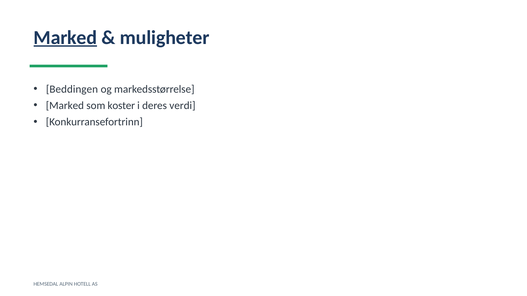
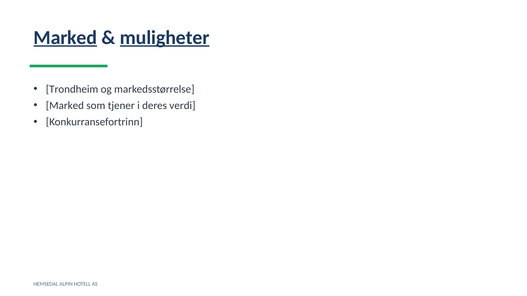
muligheter underline: none -> present
Beddingen: Beddingen -> Trondheim
koster: koster -> tjener
